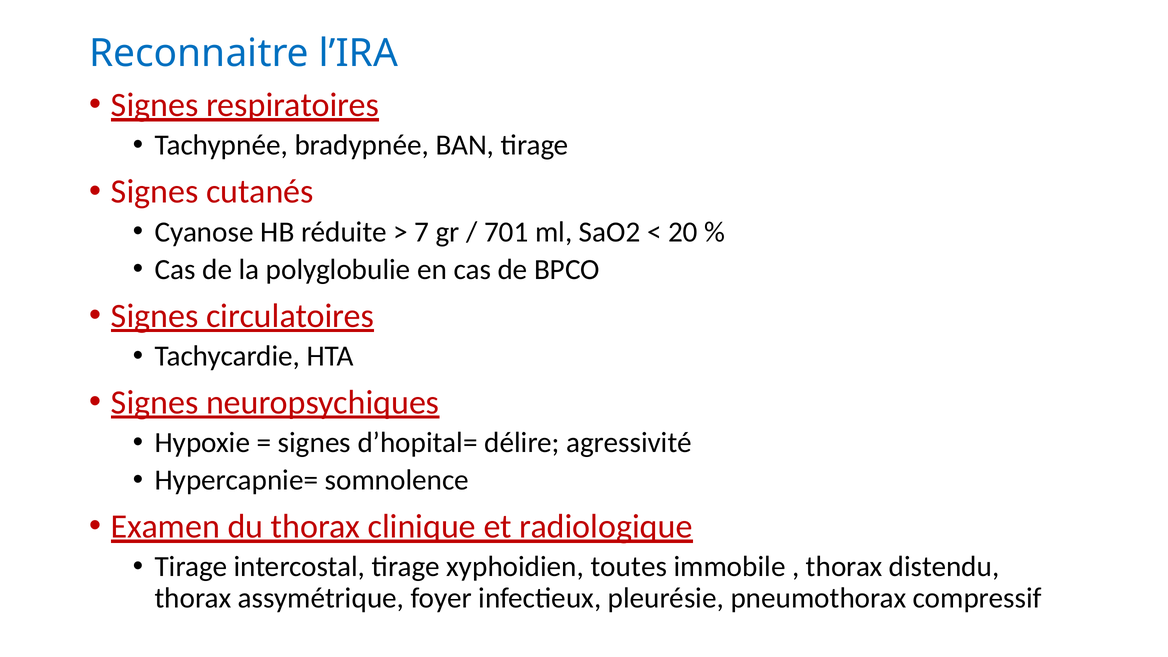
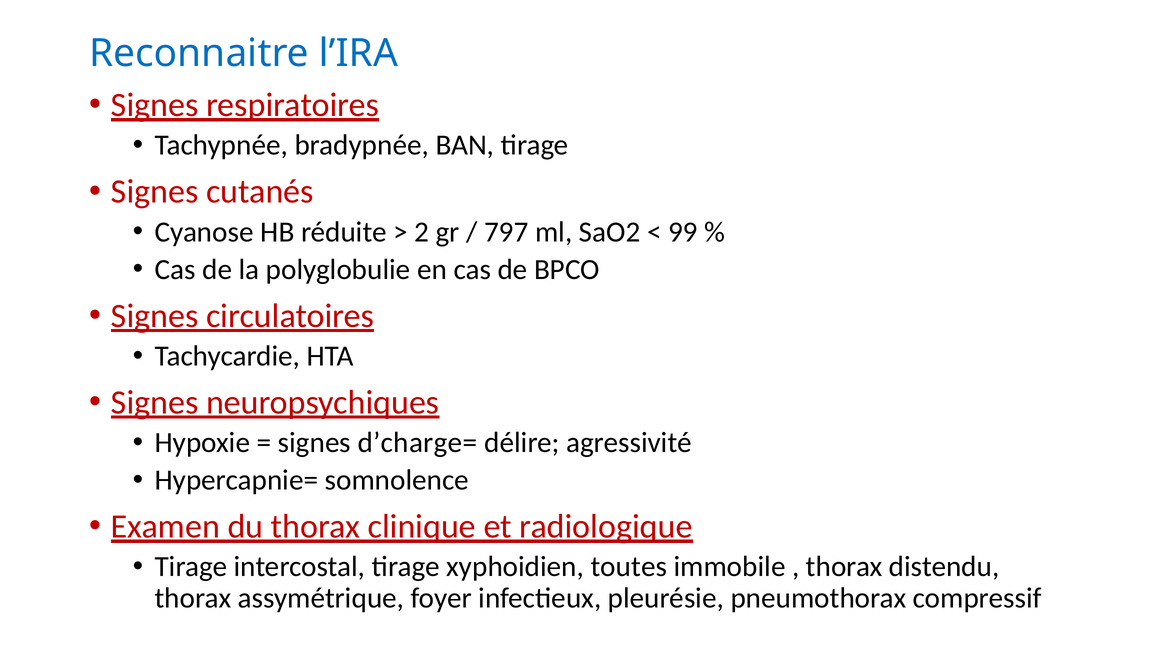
7: 7 -> 2
701: 701 -> 797
20: 20 -> 99
d’hopital=: d’hopital= -> d’charge=
